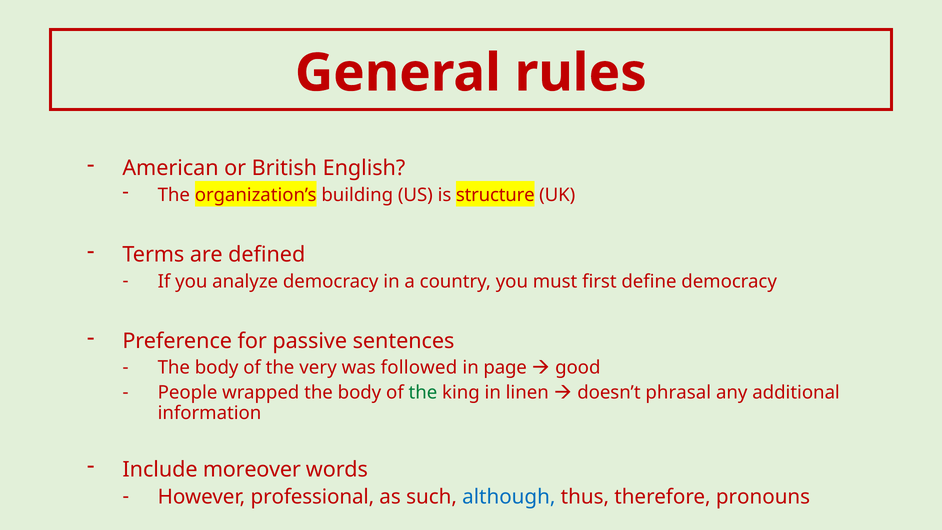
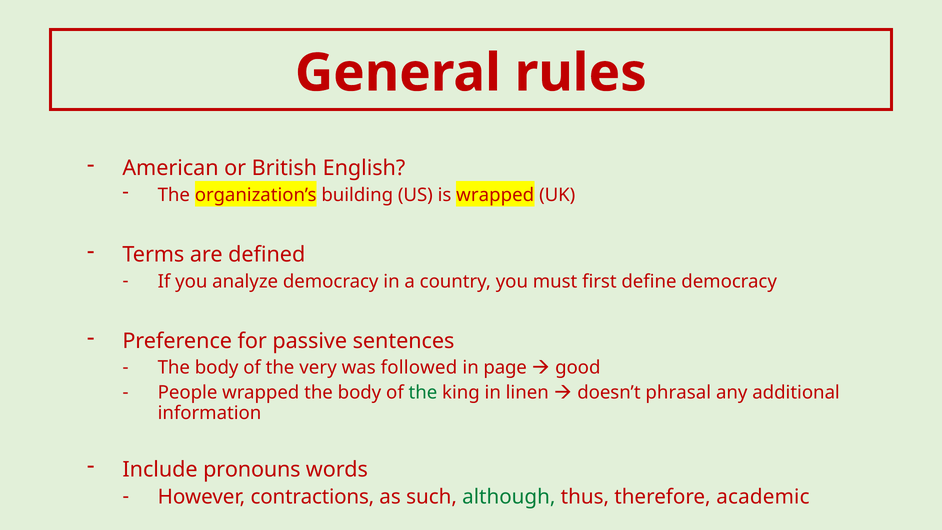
is structure: structure -> wrapped
moreover: moreover -> pronouns
professional: professional -> contractions
although colour: blue -> green
pronouns: pronouns -> academic
